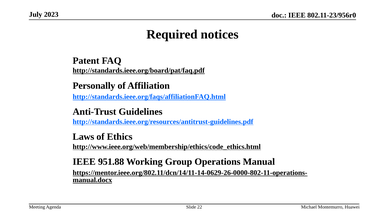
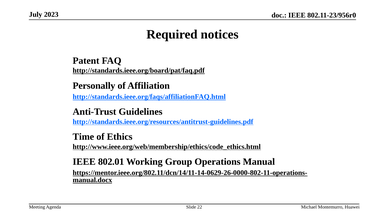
Laws: Laws -> Time
951.88: 951.88 -> 802.01
